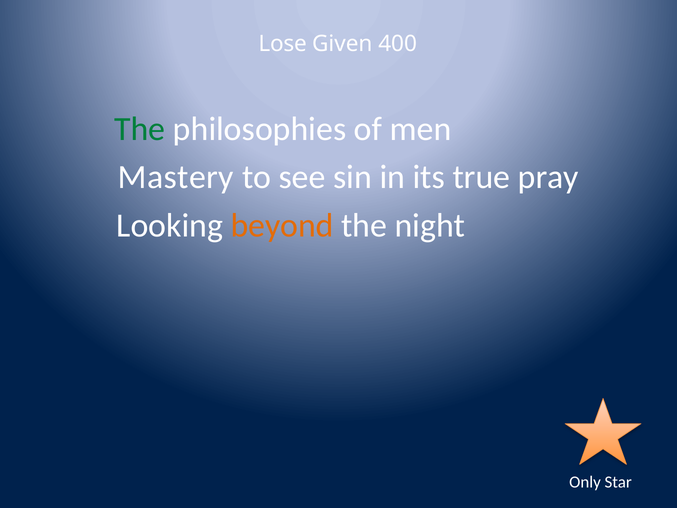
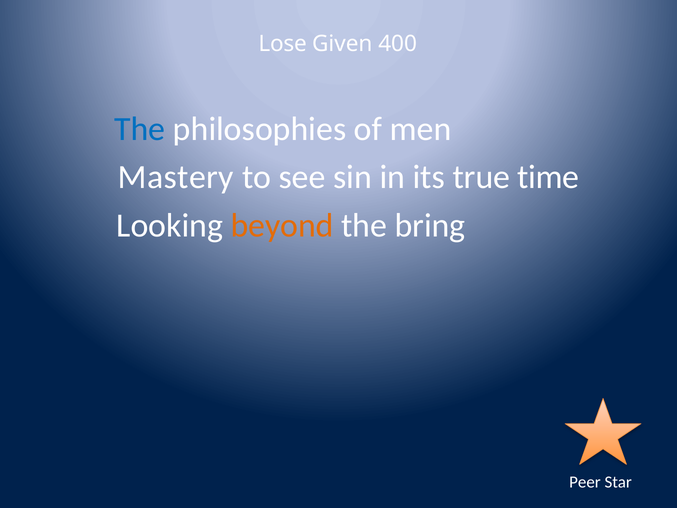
The at (140, 129) colour: green -> blue
pray: pray -> time
night: night -> bring
Only: Only -> Peer
